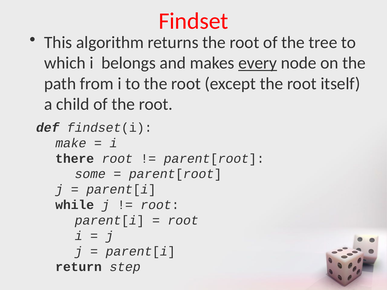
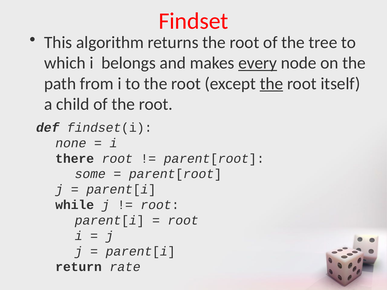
the at (271, 84) underline: none -> present
make: make -> none
step: step -> rate
